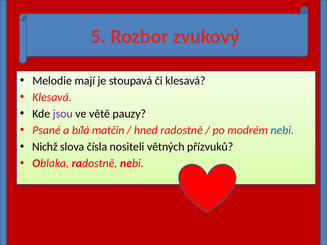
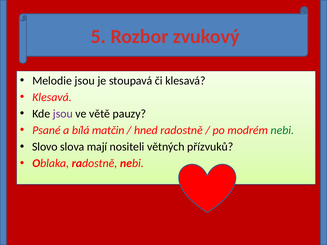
Melodie mají: mají -> jsou
nebi at (282, 130) colour: blue -> green
Nichž: Nichž -> Slovo
čísla: čísla -> mají
